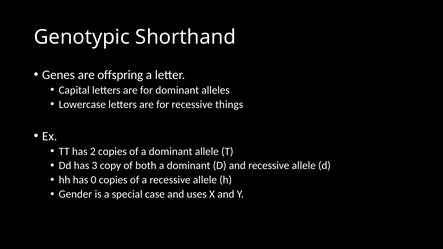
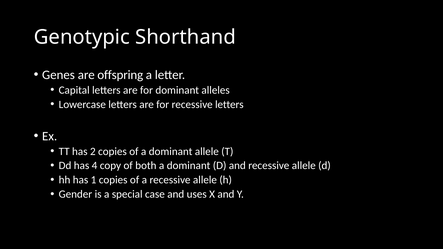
recessive things: things -> letters
3: 3 -> 4
0: 0 -> 1
